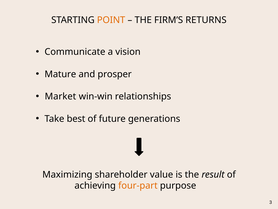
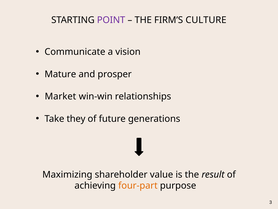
POINT colour: orange -> purple
RETURNS: RETURNS -> CULTURE
best: best -> they
